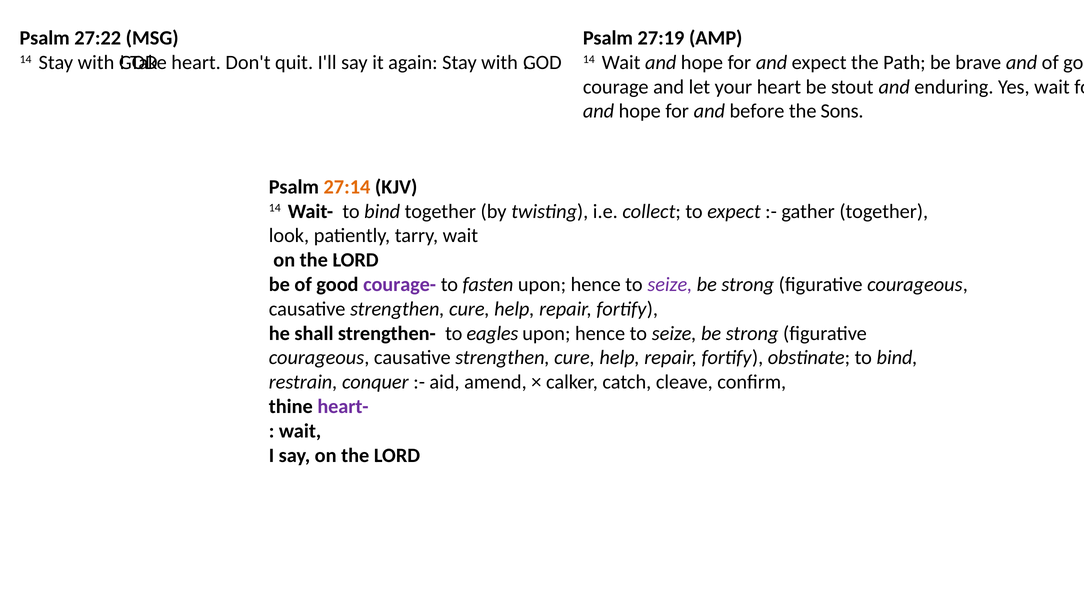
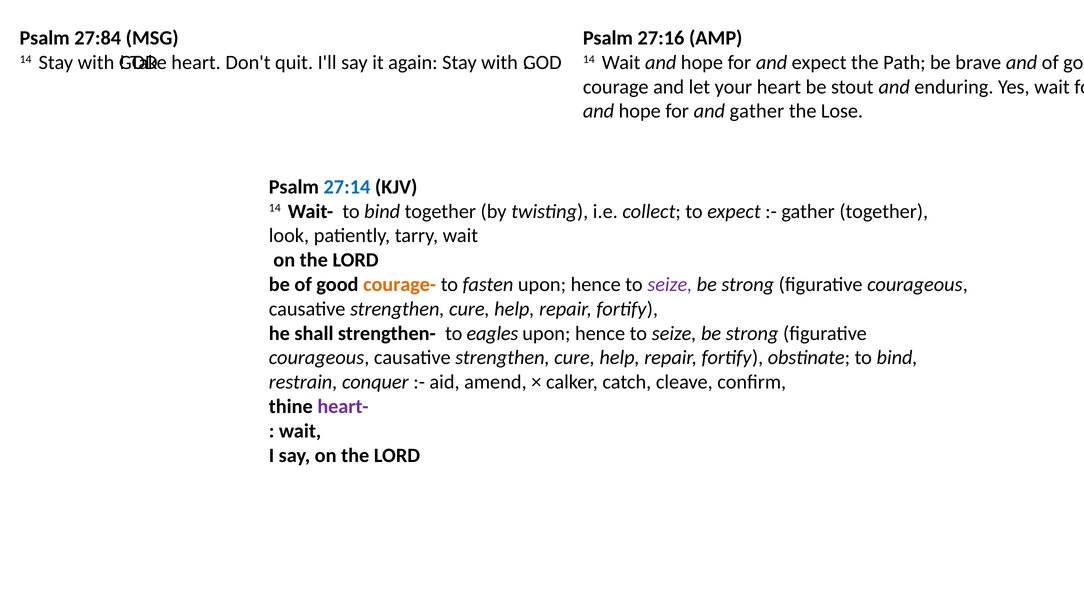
27:22: 27:22 -> 27:84
27:19: 27:19 -> 27:16
and before: before -> gather
Sons: Sons -> Lose
27:14 colour: orange -> blue
courage- colour: purple -> orange
